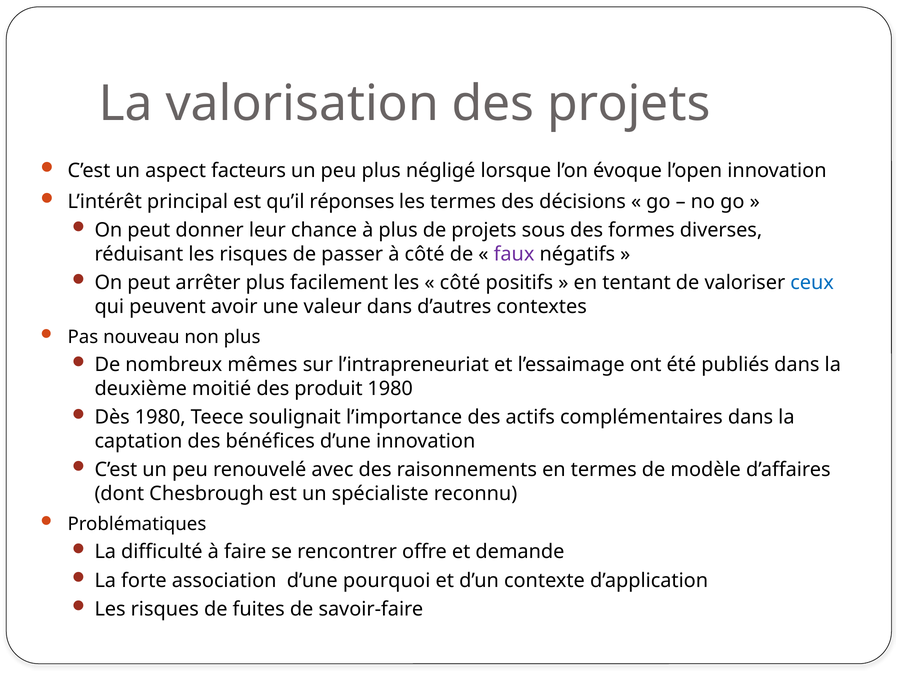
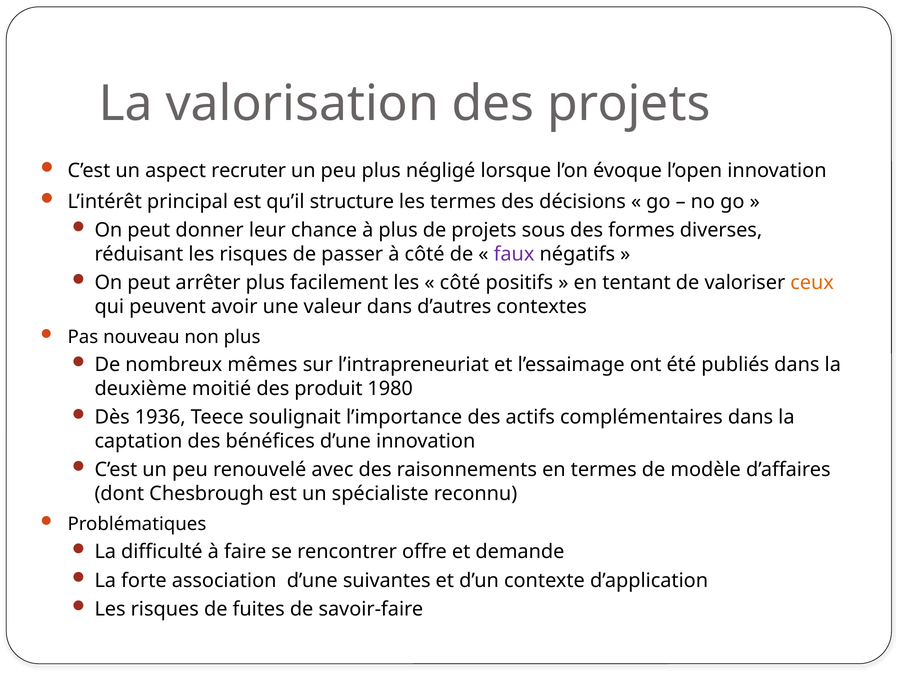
facteurs: facteurs -> recruter
réponses: réponses -> structure
ceux colour: blue -> orange
Dès 1980: 1980 -> 1936
pourquoi: pourquoi -> suivantes
